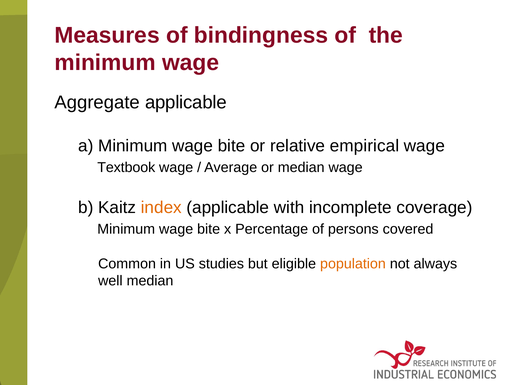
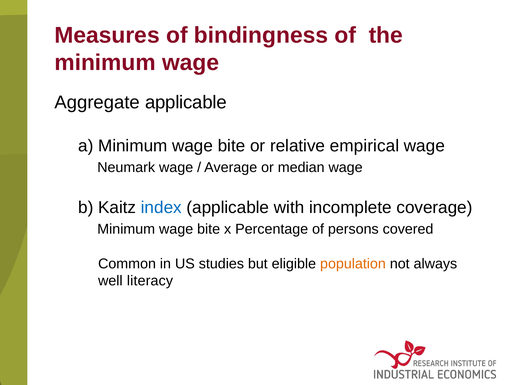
Textbook: Textbook -> Neumark
index colour: orange -> blue
well median: median -> literacy
